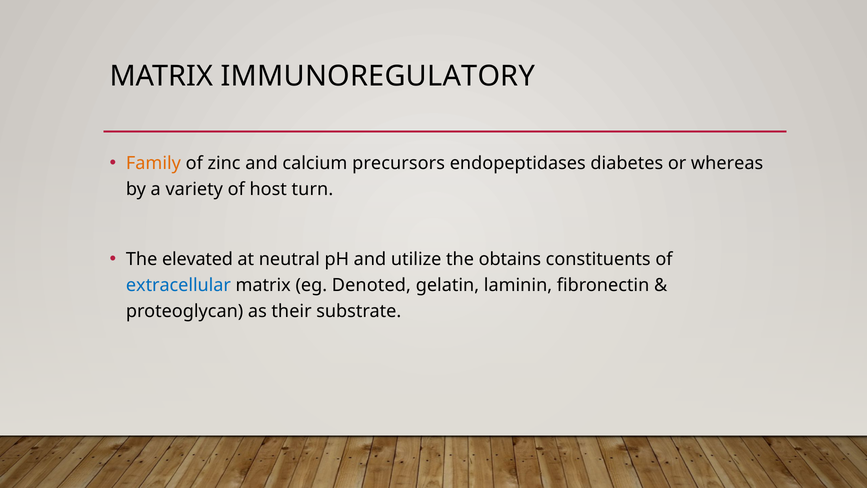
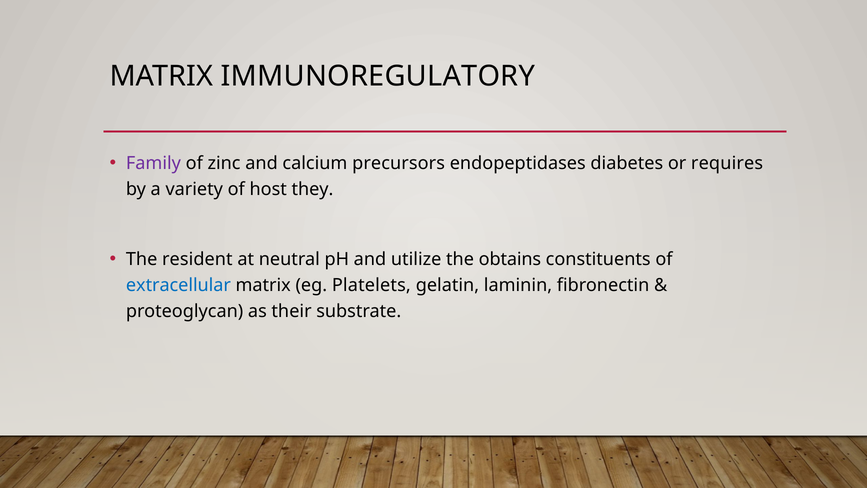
Family colour: orange -> purple
whereas: whereas -> requires
turn: turn -> they
elevated: elevated -> resident
Denoted: Denoted -> Platelets
